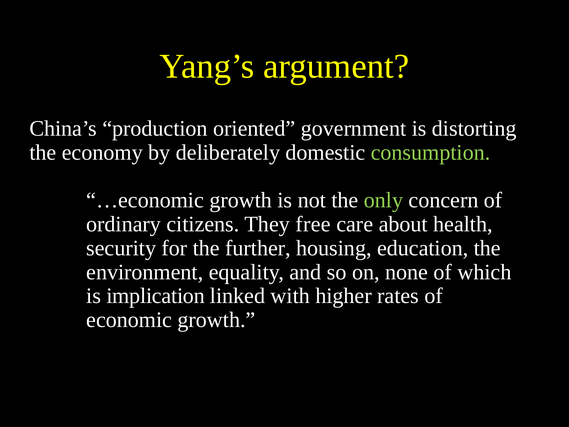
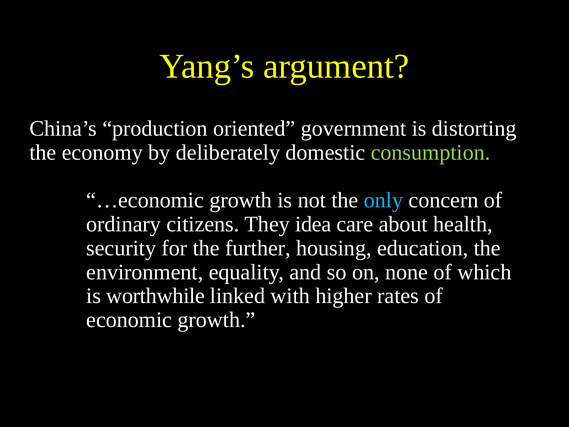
only colour: light green -> light blue
free: free -> idea
implication: implication -> worthwhile
